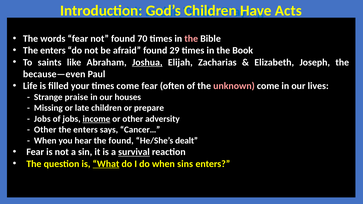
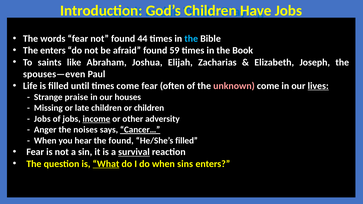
Acts at (288, 11): Acts -> Jobs
70: 70 -> 44
the at (191, 39) colour: pink -> light blue
29: 29 -> 59
Joshua underline: present -> none
because—even: because—even -> spouses—even
your: your -> until
lives underline: none -> present
or prepare: prepare -> children
Other at (45, 130): Other -> Anger
enters at (85, 130): enters -> noises
Cancer… underline: none -> present
He/She’s dealt: dealt -> filled
